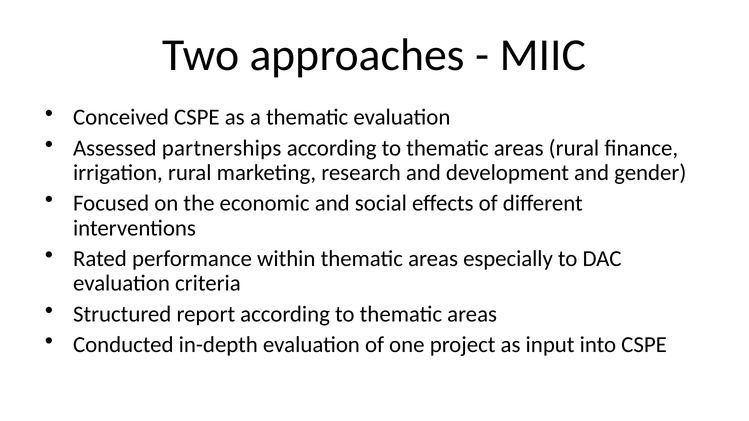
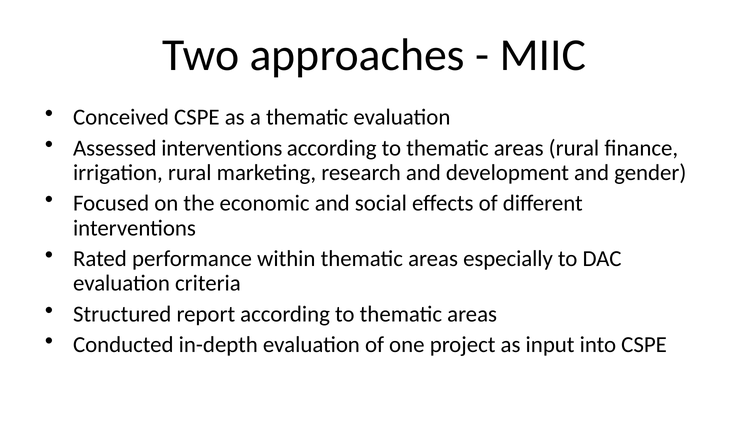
Assessed partnerships: partnerships -> interventions
